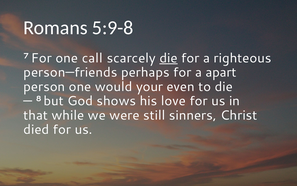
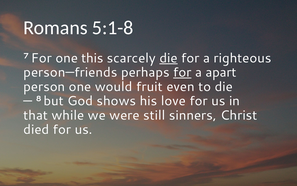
5:9-8: 5:9-8 -> 5:1-8
call: call -> this
for at (182, 72) underline: none -> present
your: your -> fruit
